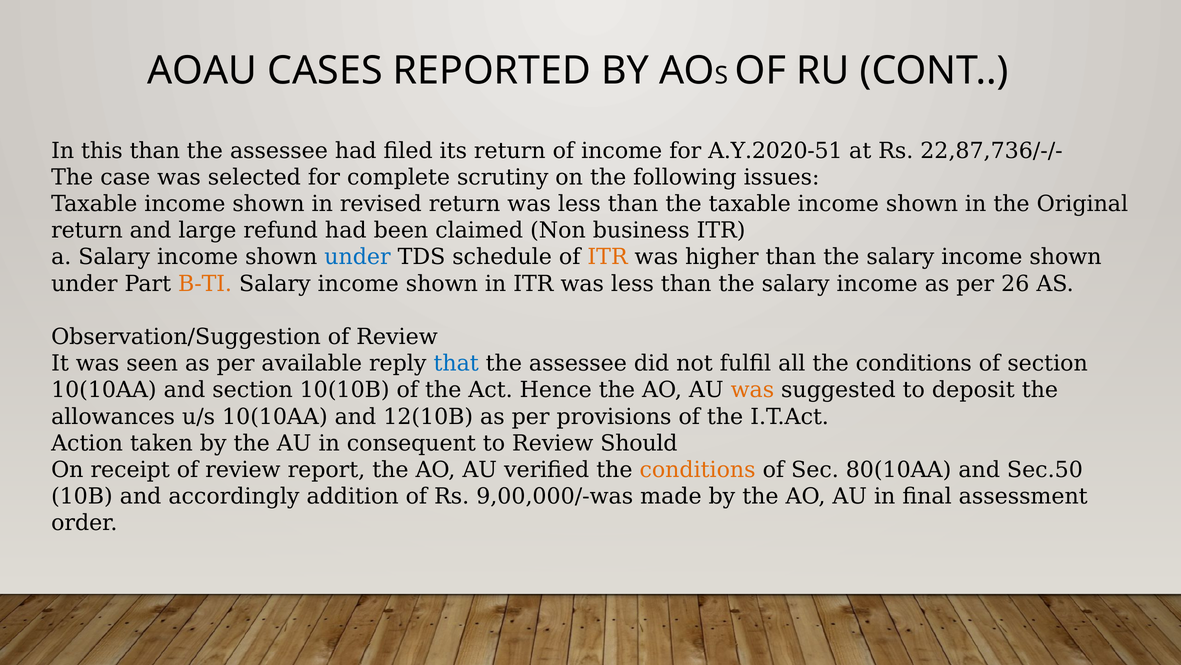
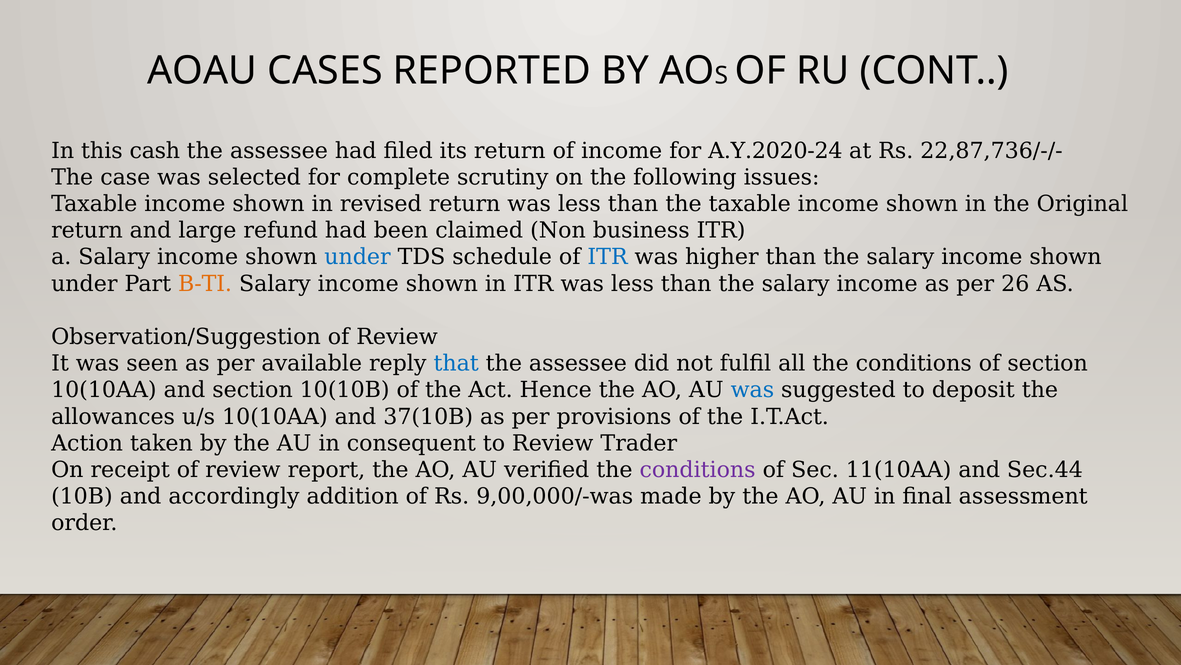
this than: than -> cash
A.Y.2020-51: A.Y.2020-51 -> A.Y.2020-24
ITR at (608, 257) colour: orange -> blue
was at (752, 390) colour: orange -> blue
12(10B: 12(10B -> 37(10B
Should: Should -> Trader
conditions at (698, 469) colour: orange -> purple
80(10AA: 80(10AA -> 11(10AA
Sec.50: Sec.50 -> Sec.44
